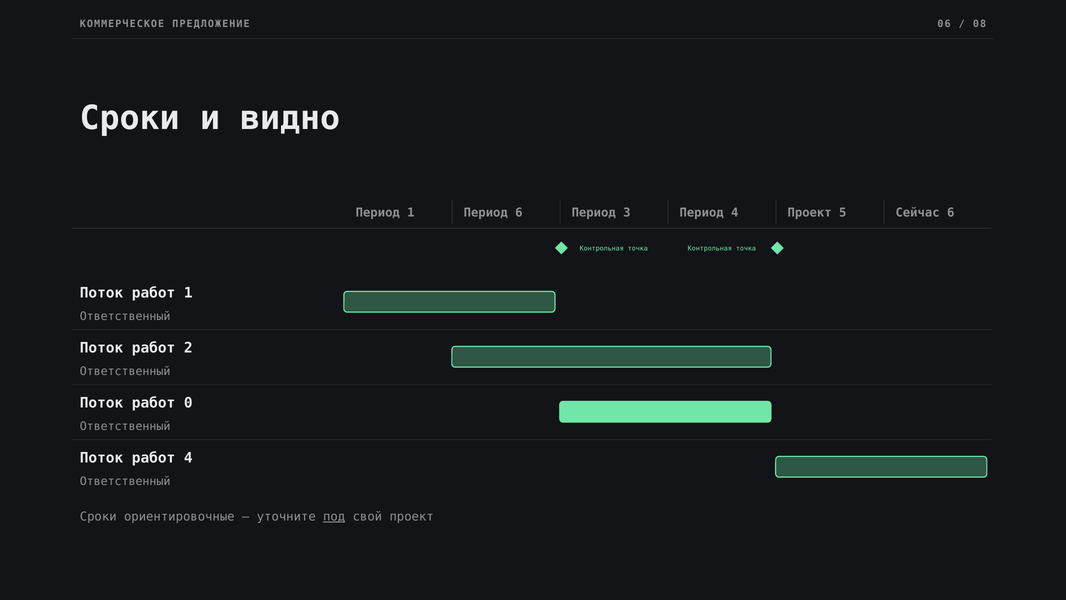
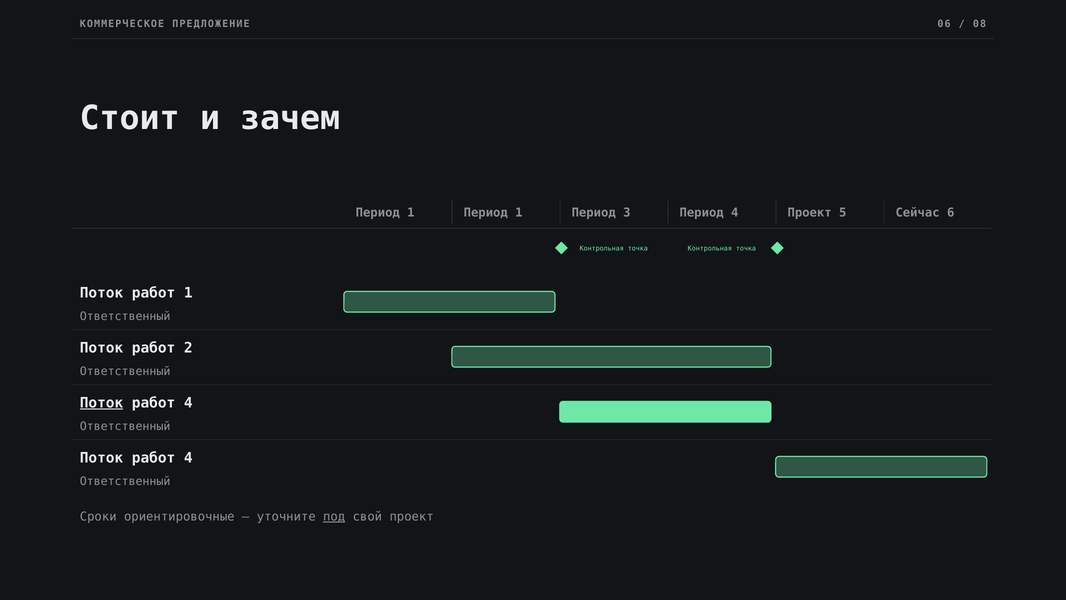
Сроки at (130, 118): Сроки -> Стоит
видно: видно -> зачем
1 Период 6: 6 -> 1
Поток at (102, 403) underline: none -> present
0 at (188, 403): 0 -> 4
